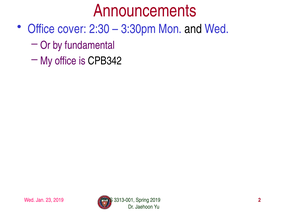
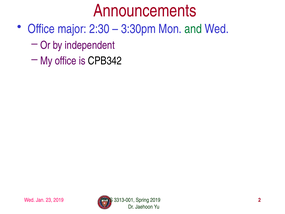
cover: cover -> major
and colour: black -> green
fundamental: fundamental -> independent
